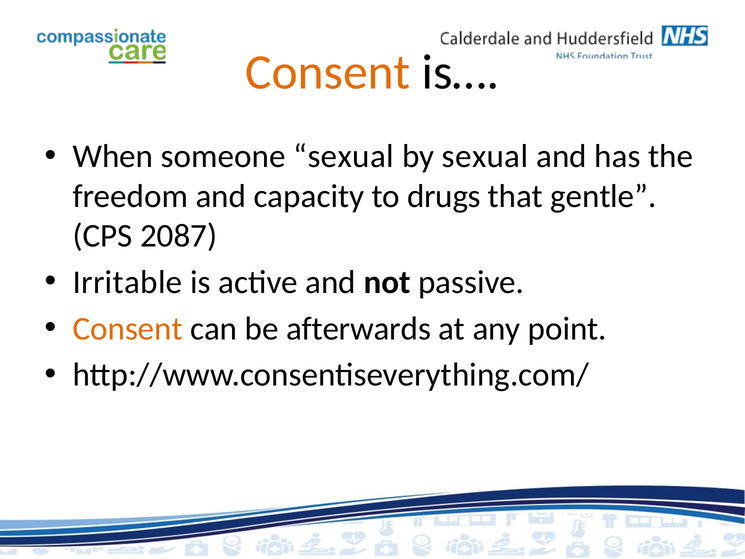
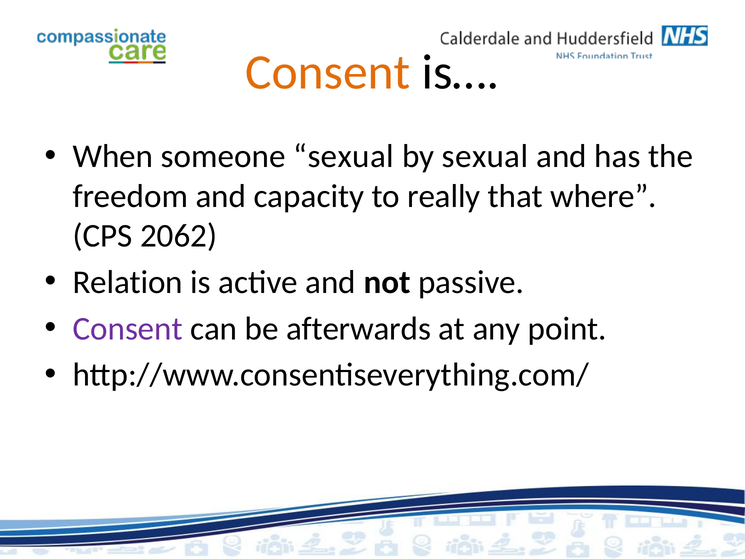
drugs: drugs -> really
gentle: gentle -> where
2087: 2087 -> 2062
Irritable: Irritable -> Relation
Consent at (128, 329) colour: orange -> purple
